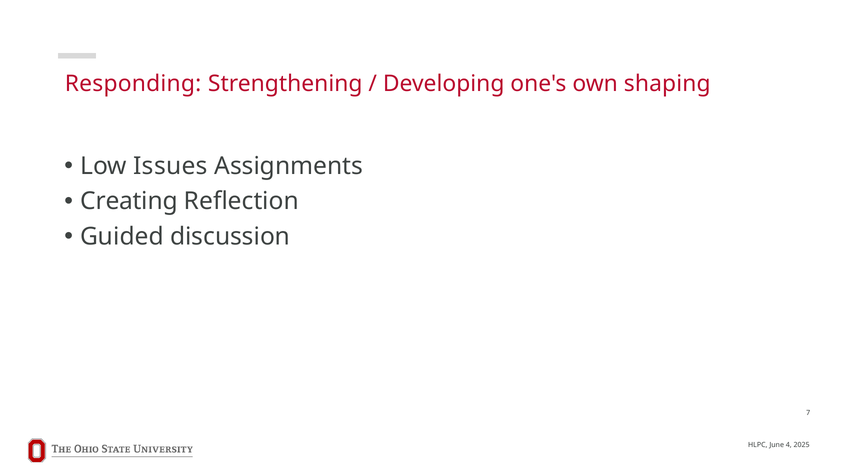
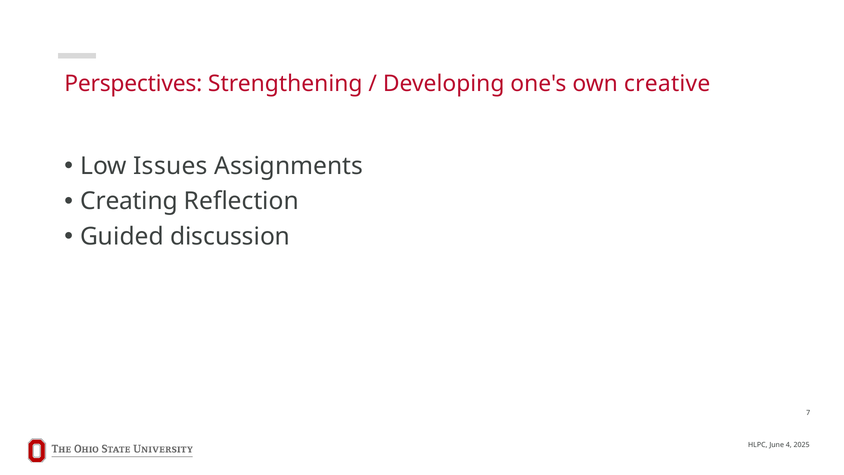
Responding: Responding -> Perspectives
shaping: shaping -> creative
